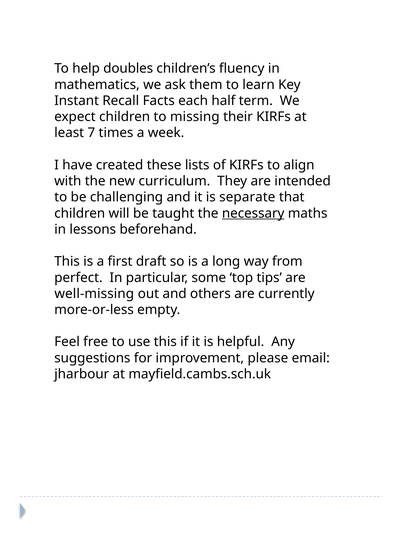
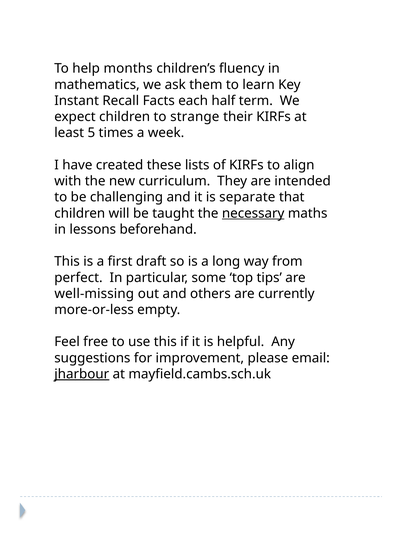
doubles: doubles -> months
missing: missing -> strange
7: 7 -> 5
jharbour underline: none -> present
